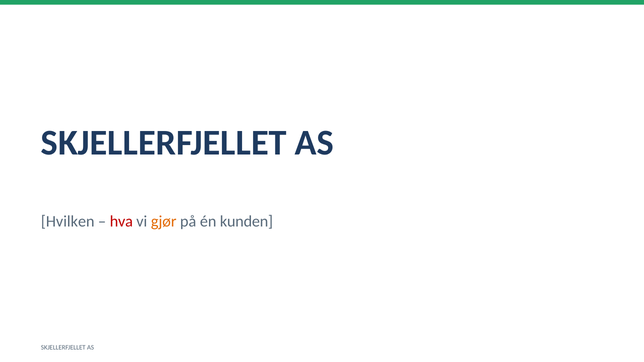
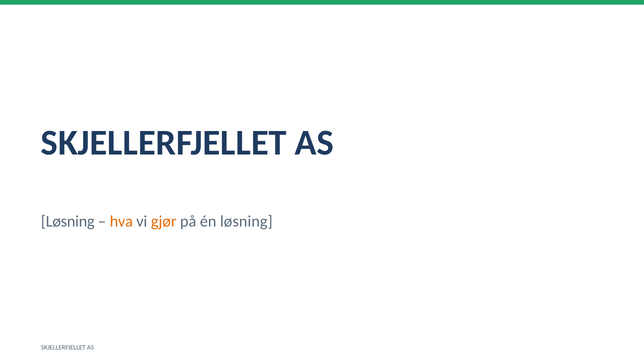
Hvilken at (68, 222): Hvilken -> Løsning
hva colour: red -> orange
én kunden: kunden -> løsning
